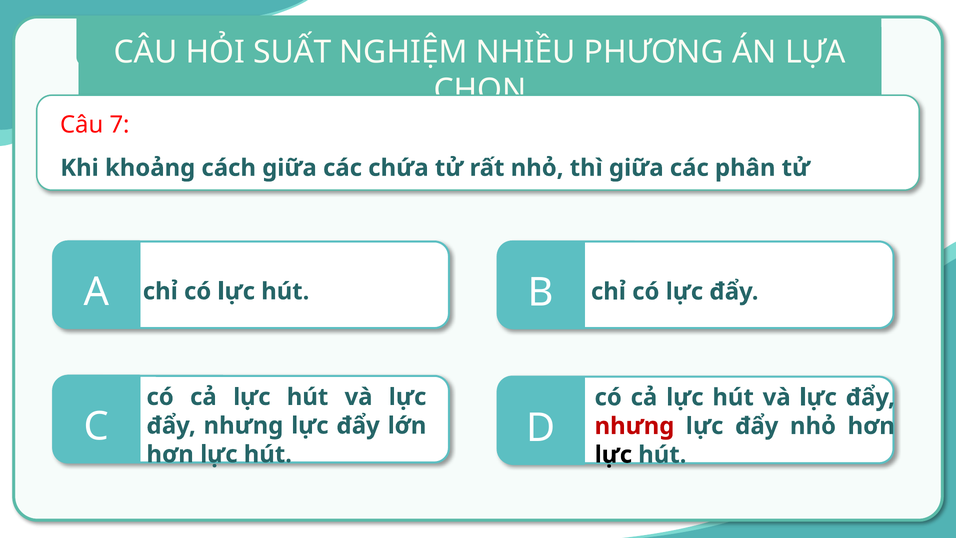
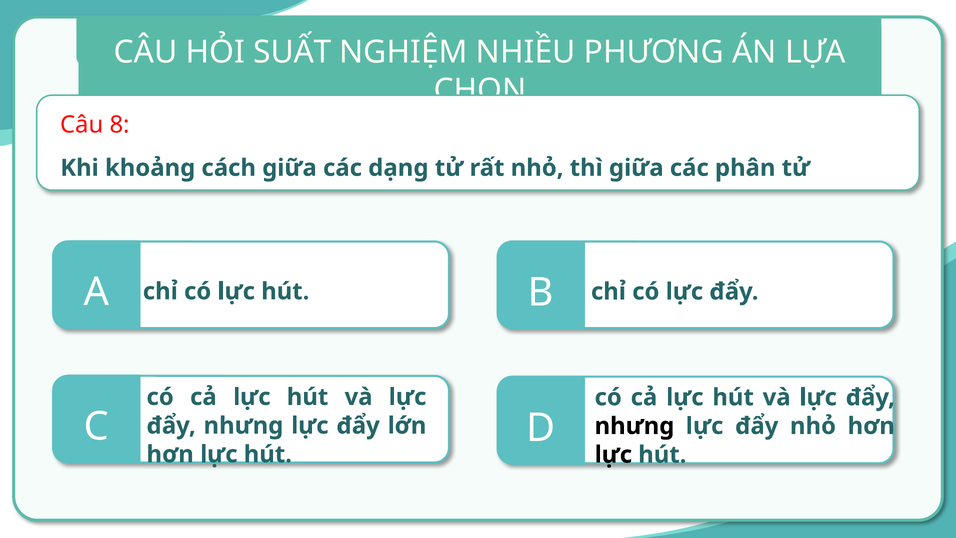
7: 7 -> 8
chứa: chứa -> dạng
nhưng at (634, 426) colour: red -> black
